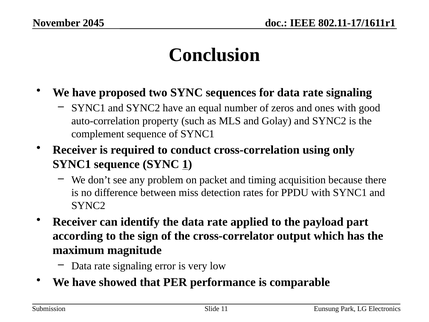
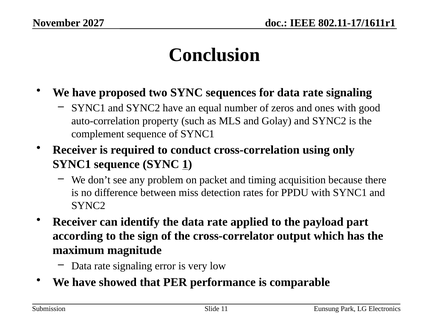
2045: 2045 -> 2027
